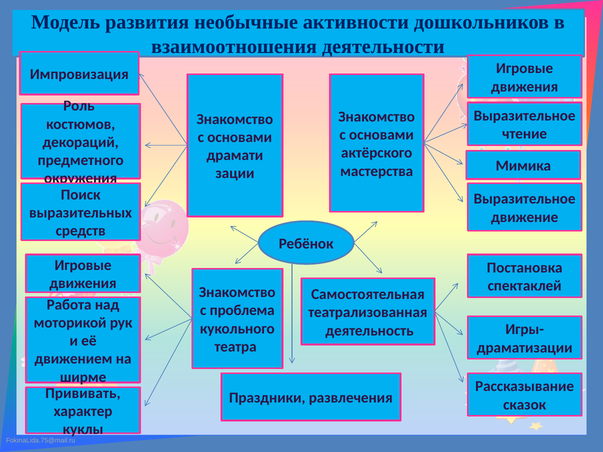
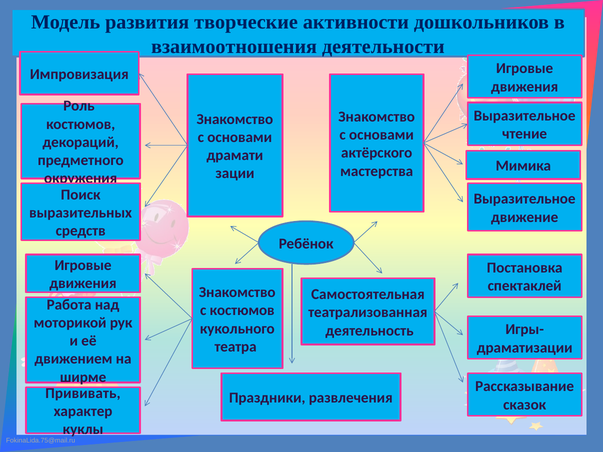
необычные: необычные -> творческие
с проблема: проблема -> костюмов
